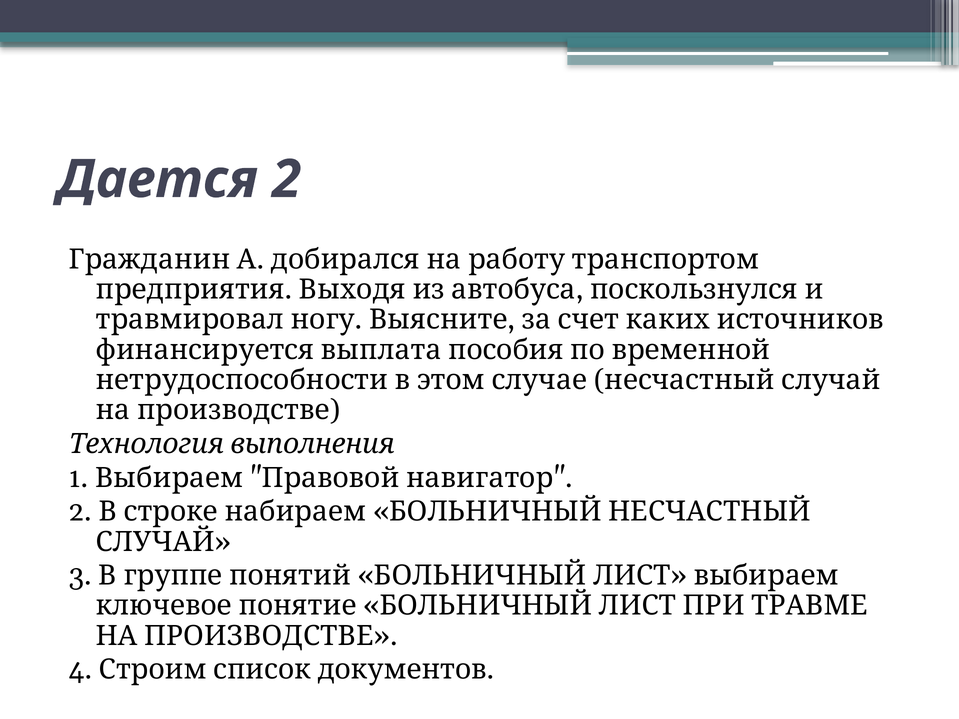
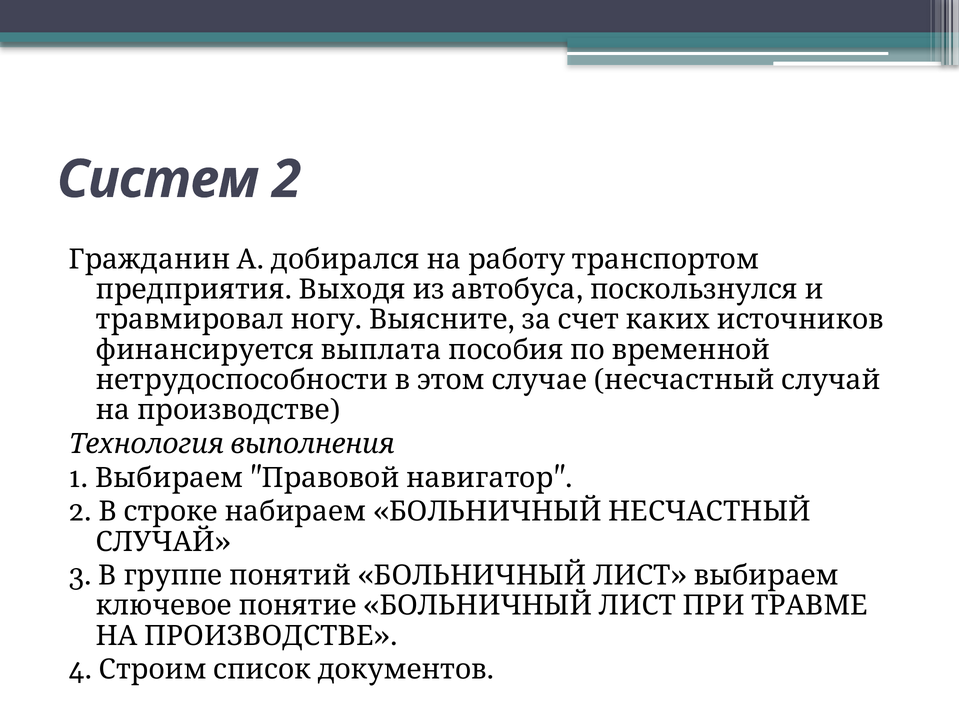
Дается: Дается -> Систем
